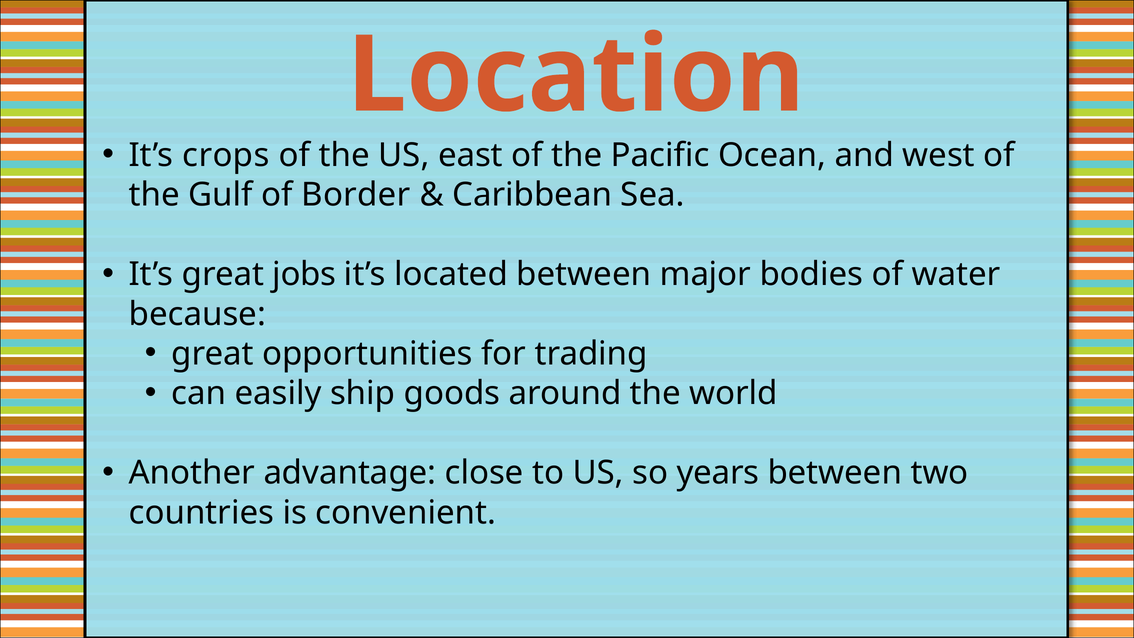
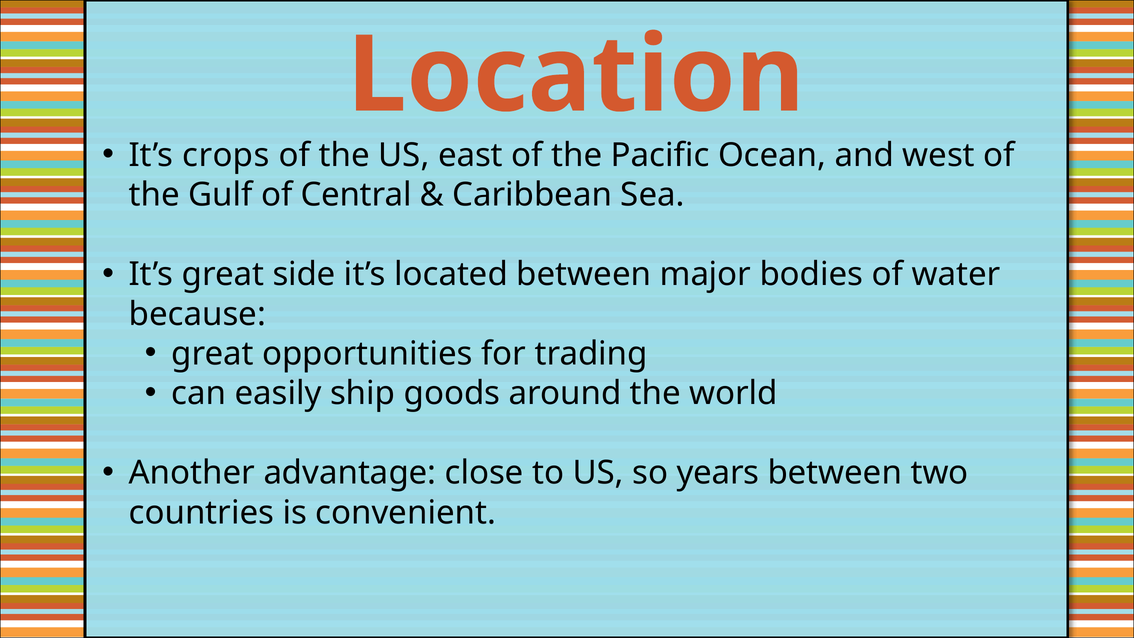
Border: Border -> Central
jobs: jobs -> side
